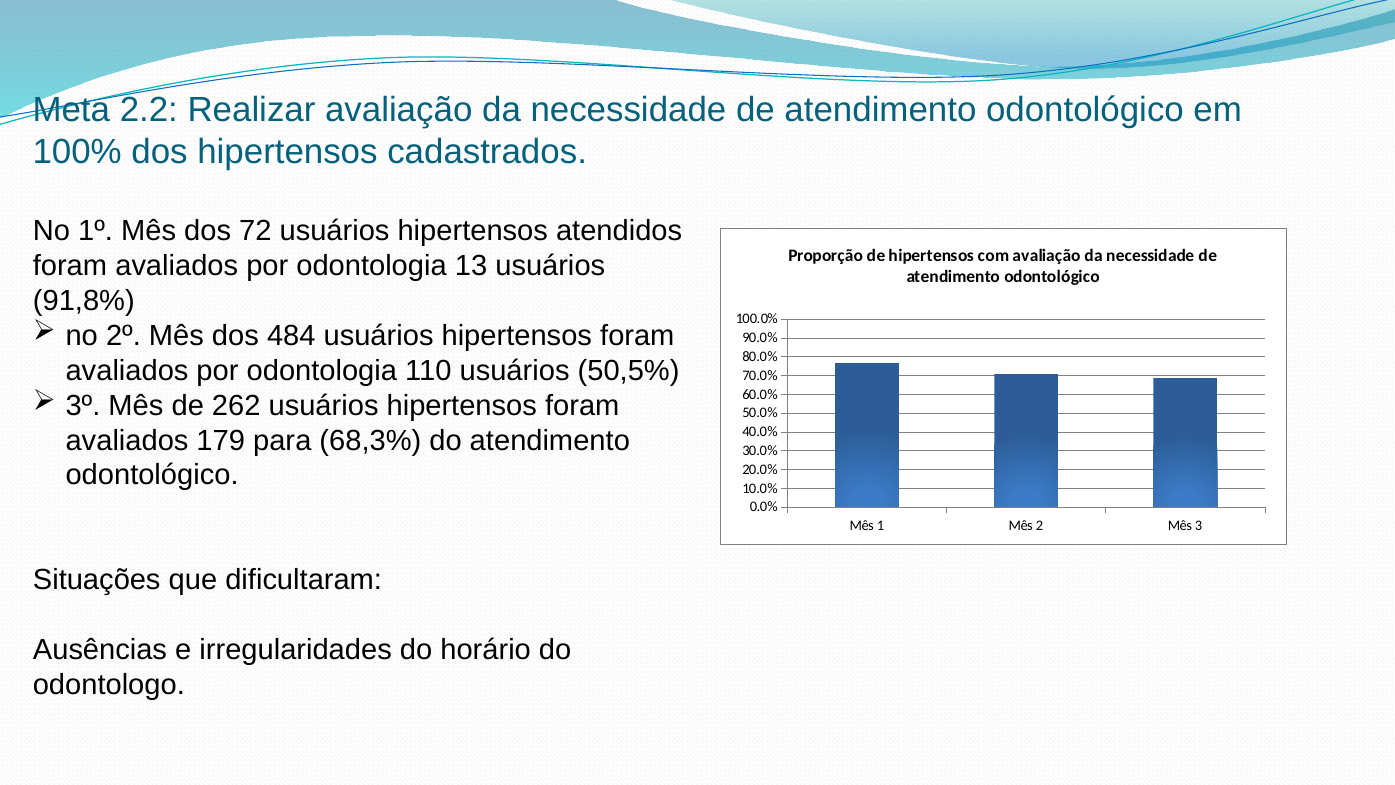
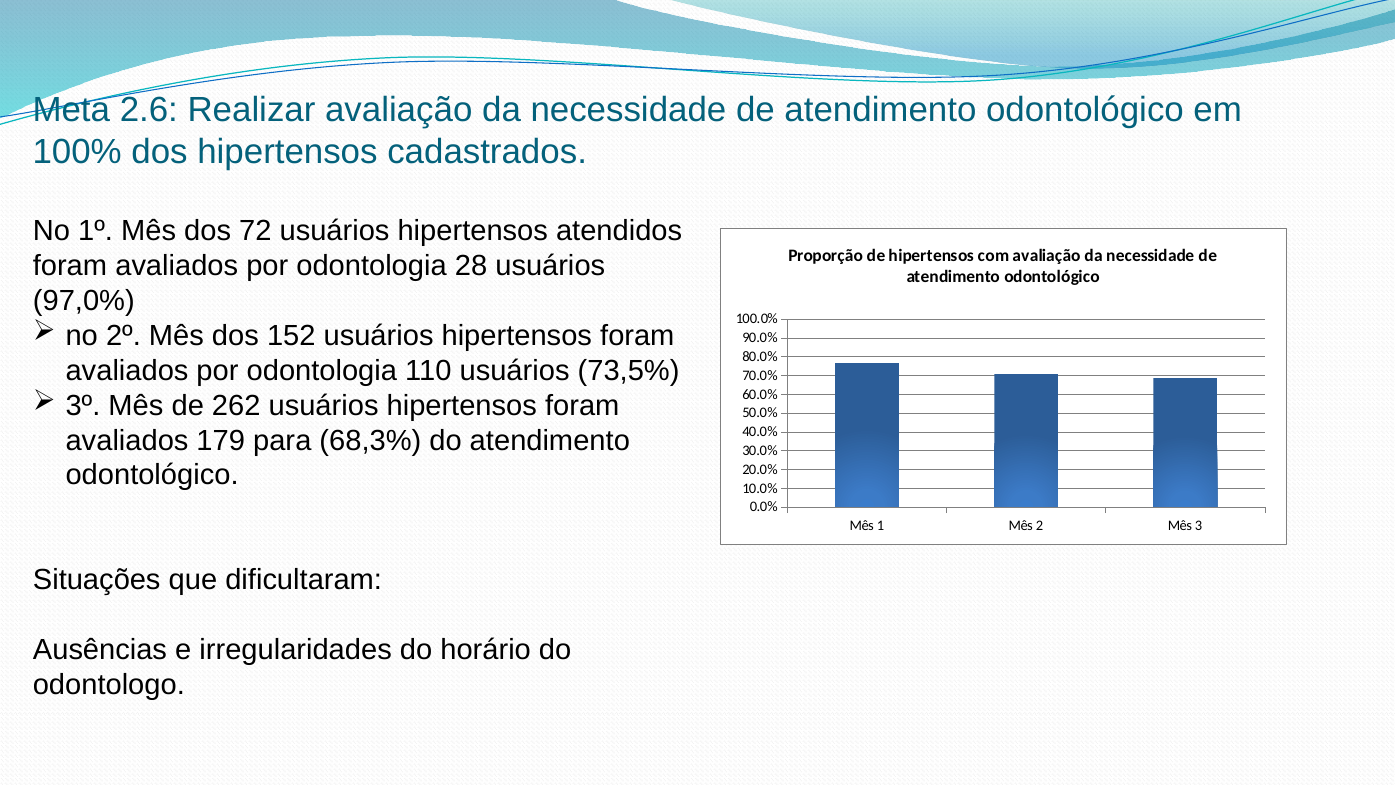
2.2: 2.2 -> 2.6
13: 13 -> 28
91,8%: 91,8% -> 97,0%
484: 484 -> 152
50,5%: 50,5% -> 73,5%
